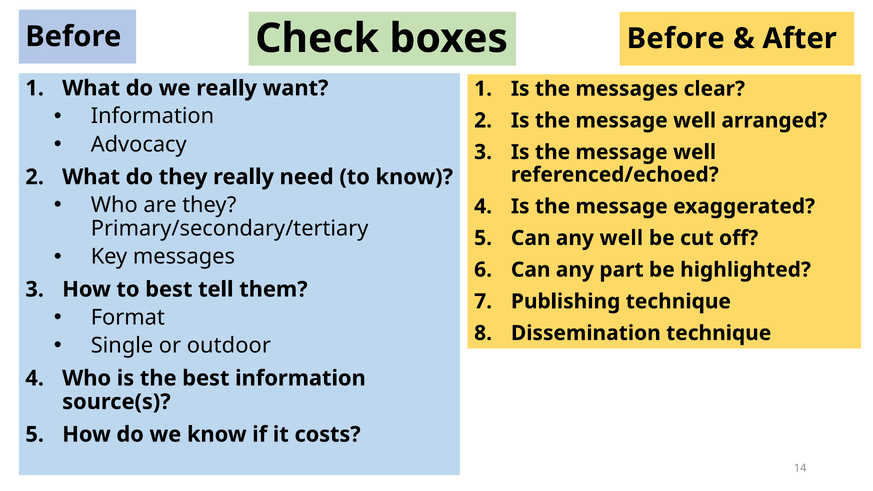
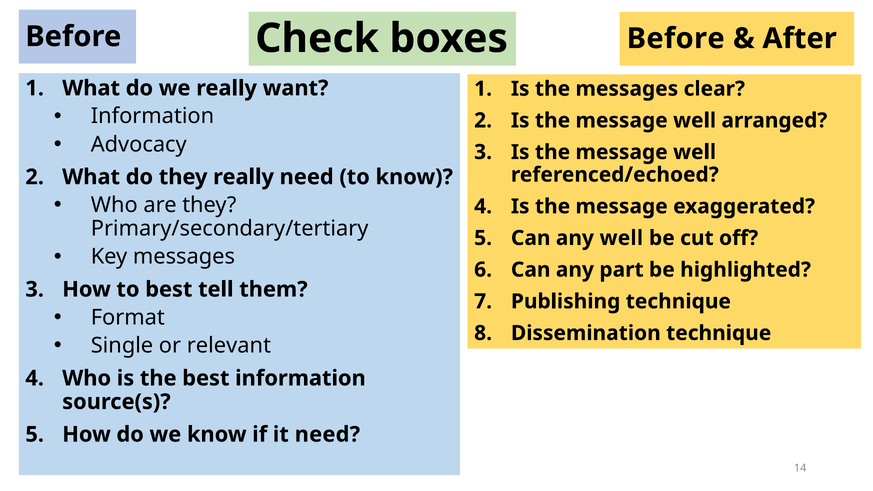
outdoor: outdoor -> relevant
it costs: costs -> need
